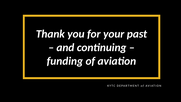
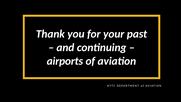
funding: funding -> airports
